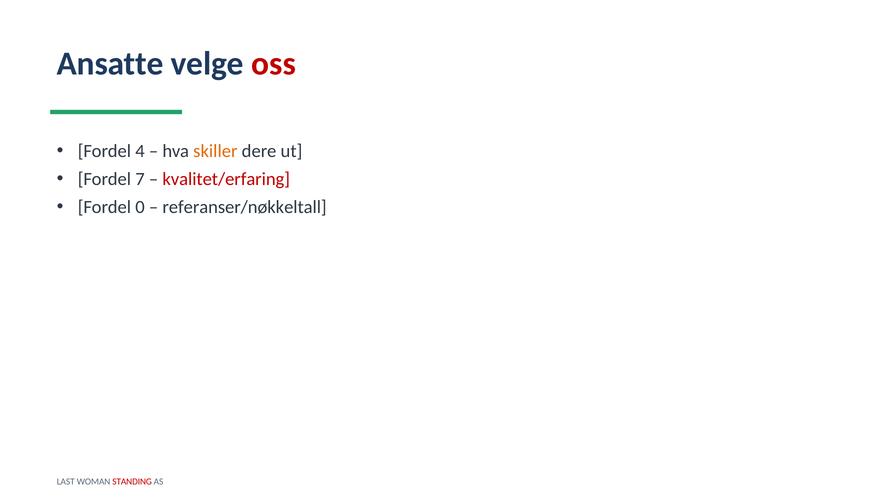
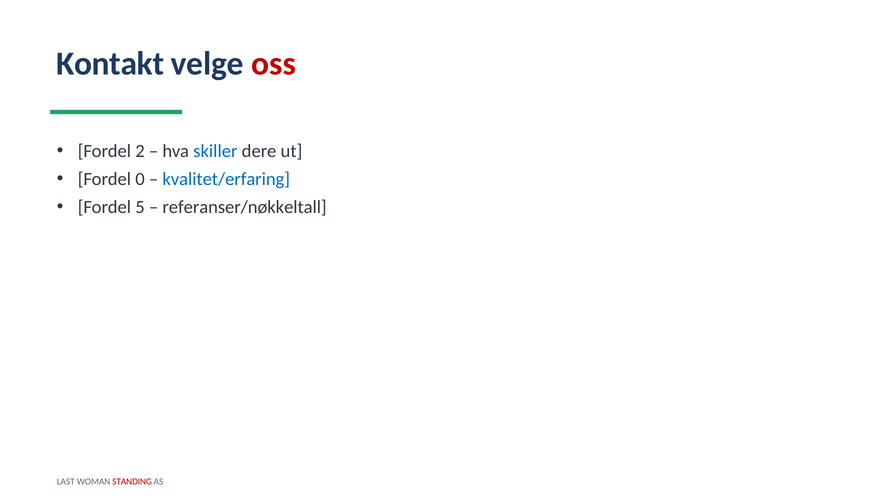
Ansatte: Ansatte -> Kontakt
4: 4 -> 2
skiller colour: orange -> blue
7: 7 -> 0
kvalitet/erfaring colour: red -> blue
0: 0 -> 5
